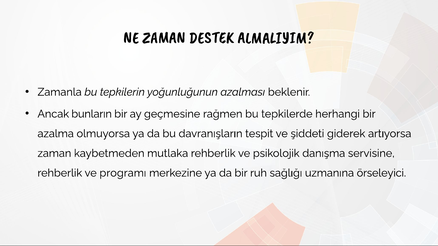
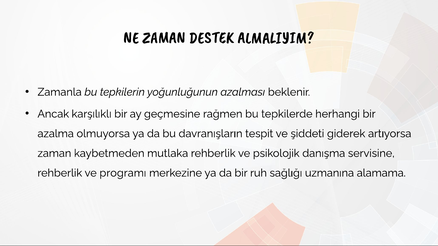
bunların: bunların -> karşılıklı
örseleyici: örseleyici -> alamama
